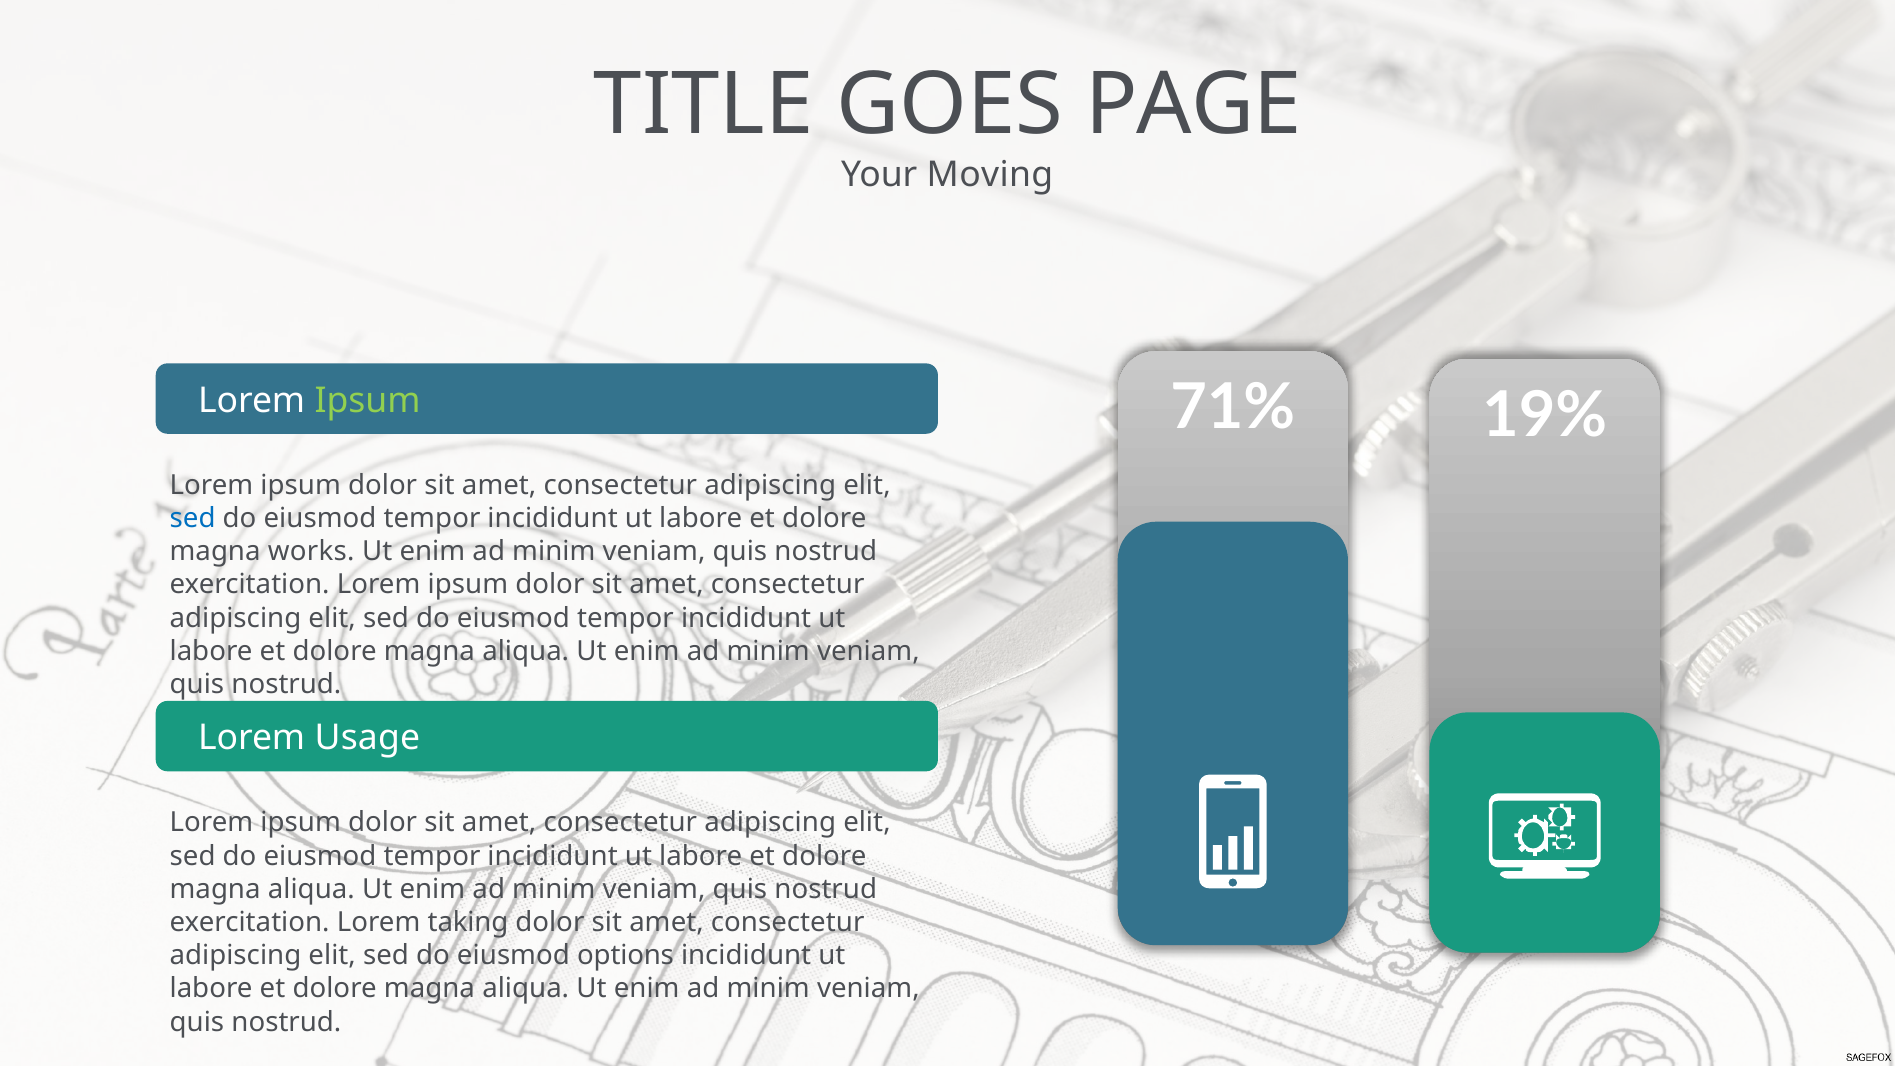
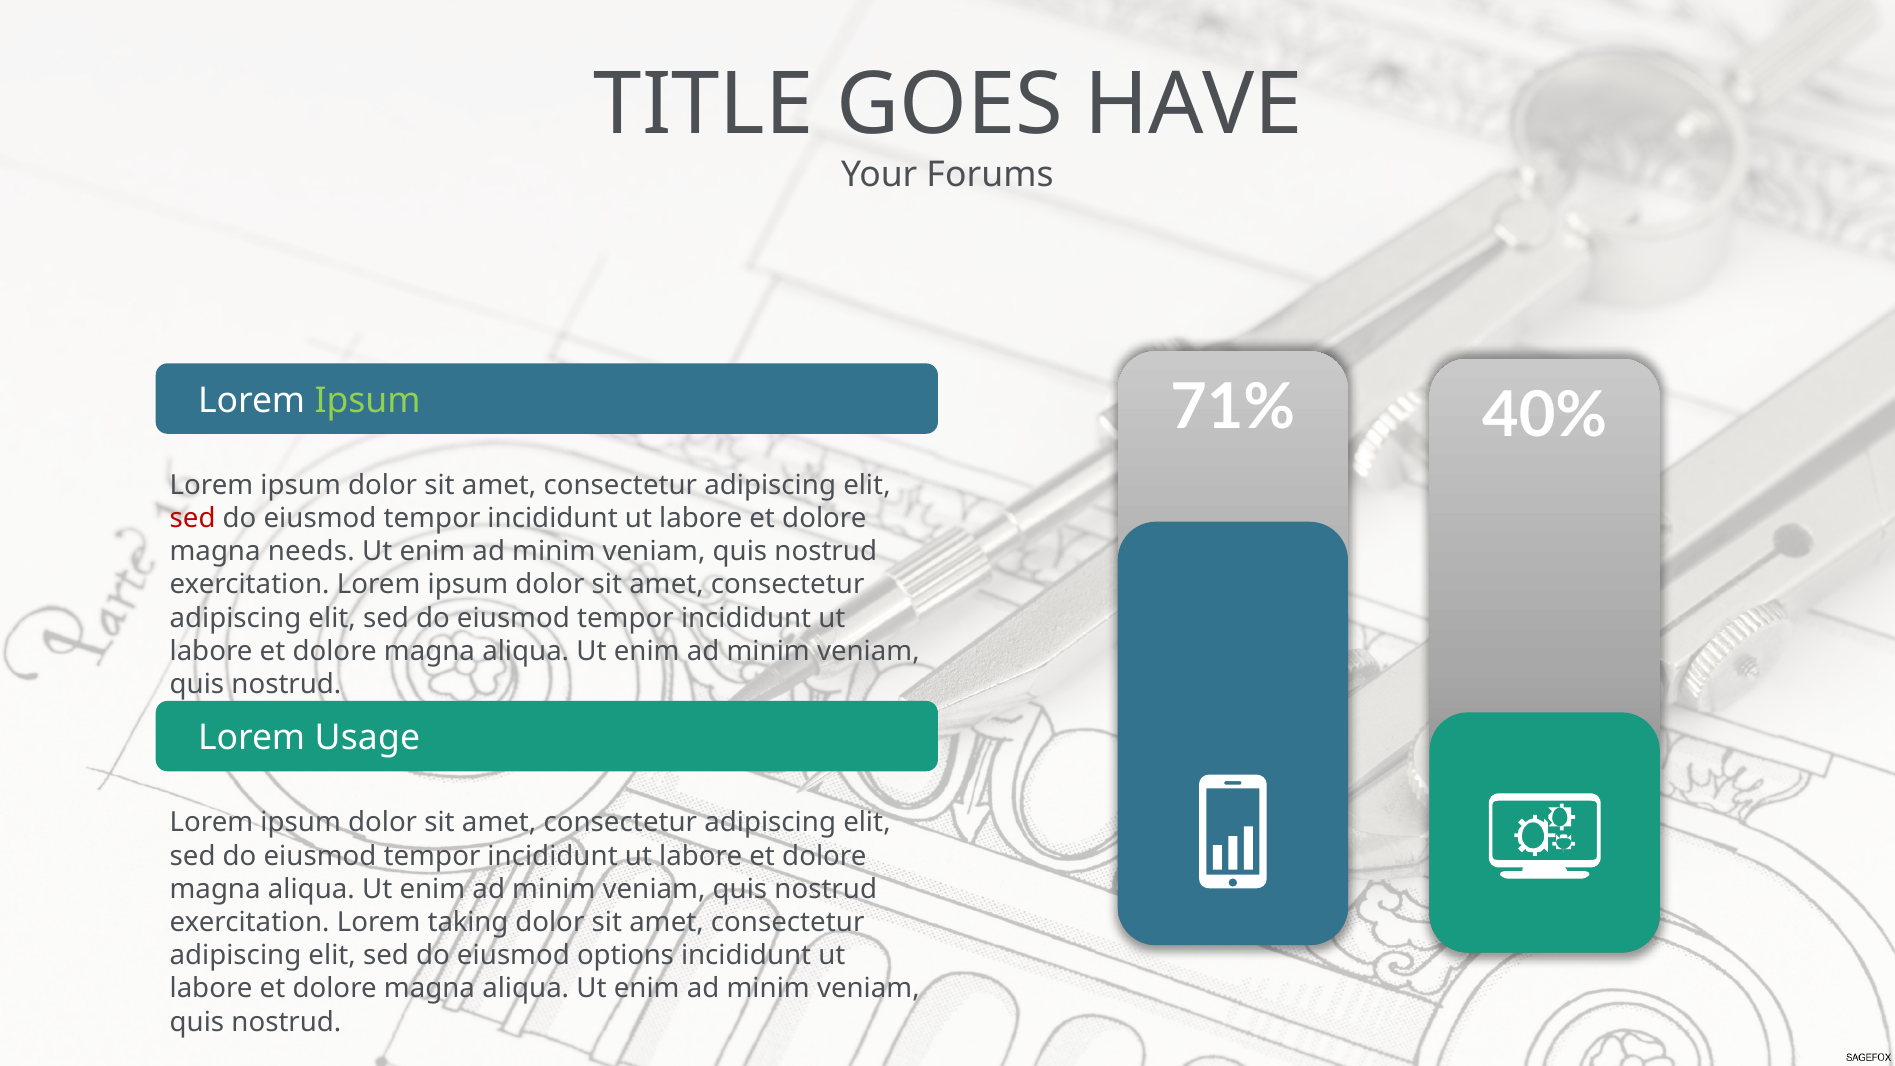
PAGE: PAGE -> HAVE
Moving: Moving -> Forums
19%: 19% -> 40%
sed at (193, 518) colour: blue -> red
works: works -> needs
